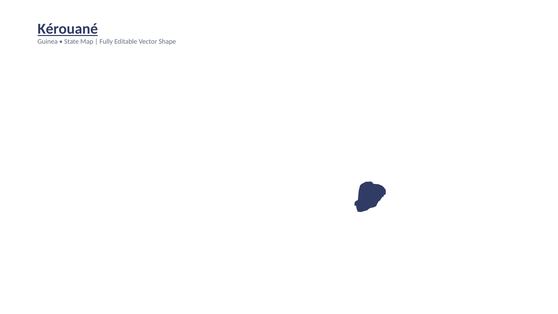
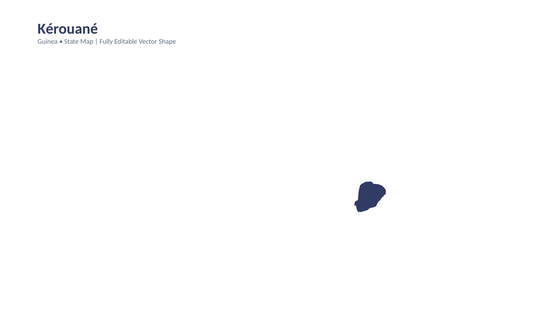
Kérouané underline: present -> none
